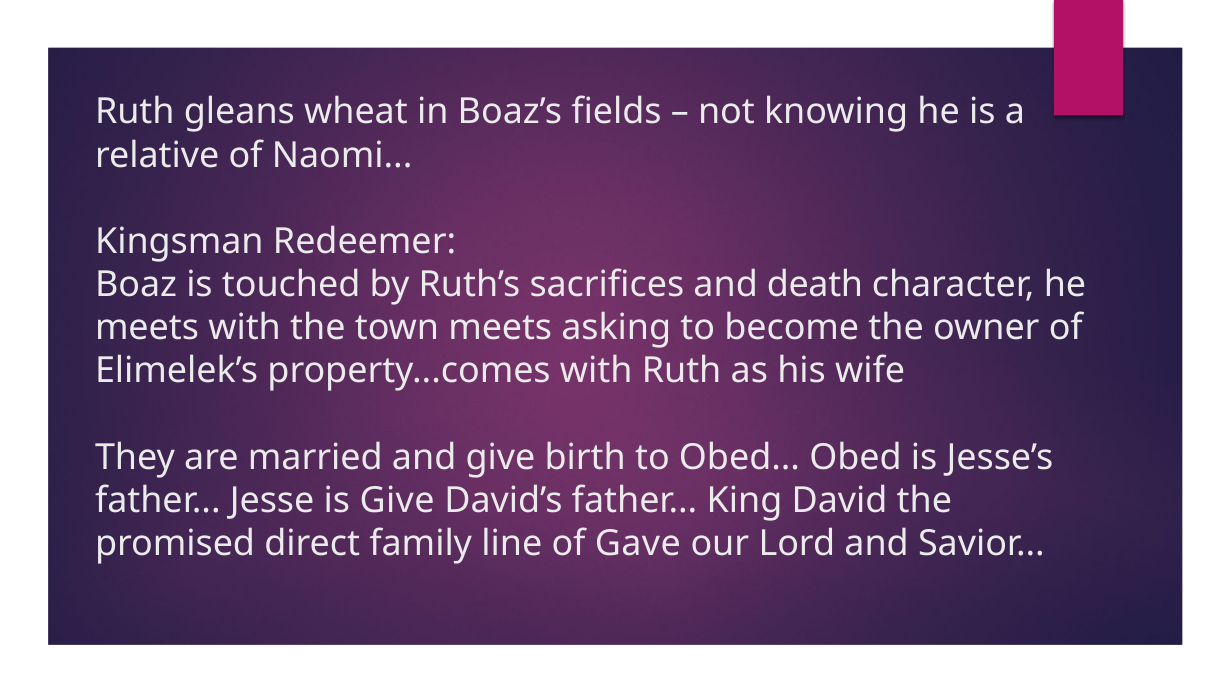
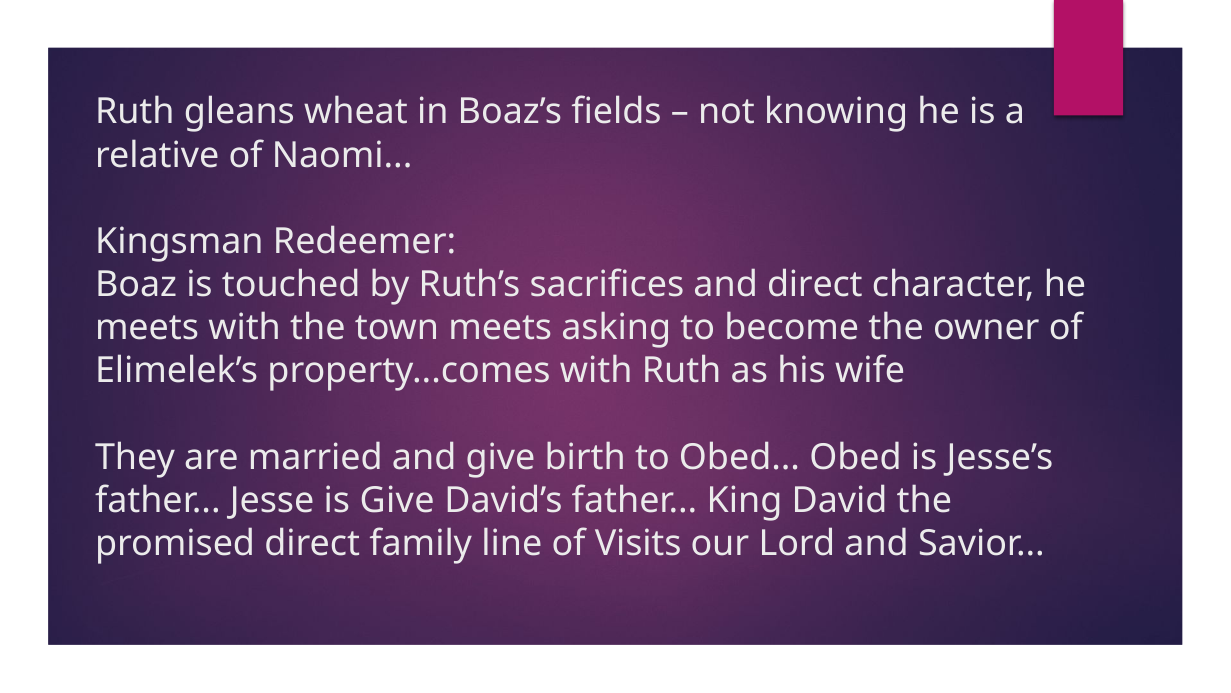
and death: death -> direct
Gave: Gave -> Visits
